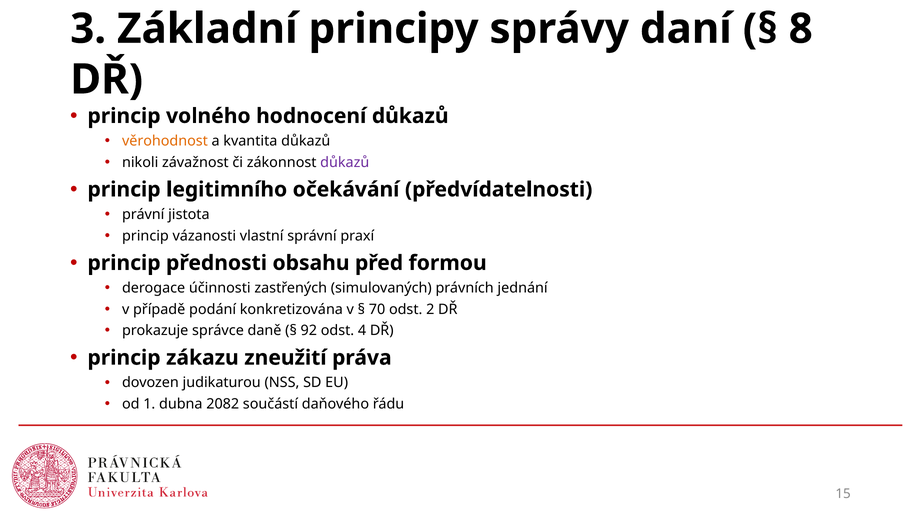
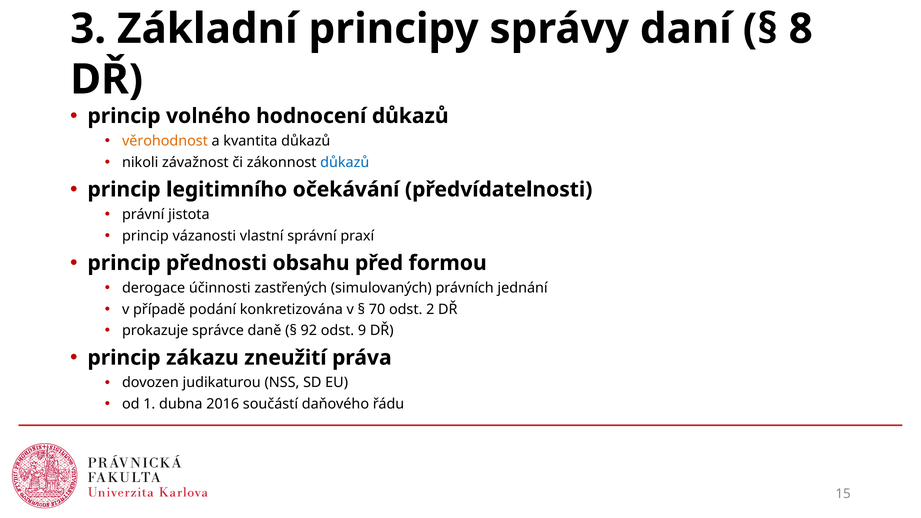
důkazů at (345, 162) colour: purple -> blue
4: 4 -> 9
2082: 2082 -> 2016
